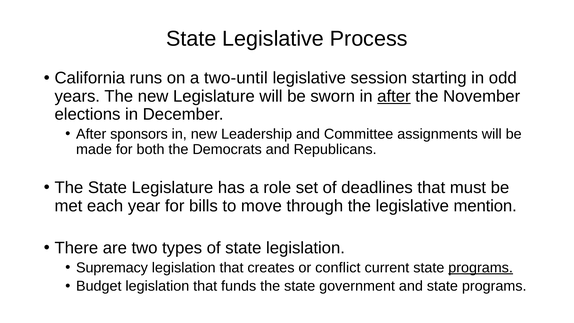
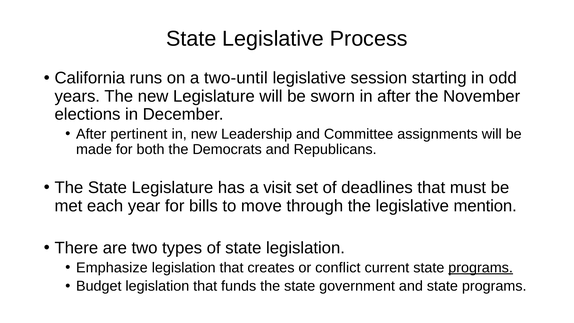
after at (394, 96) underline: present -> none
sponsors: sponsors -> pertinent
role: role -> visit
Supremacy: Supremacy -> Emphasize
